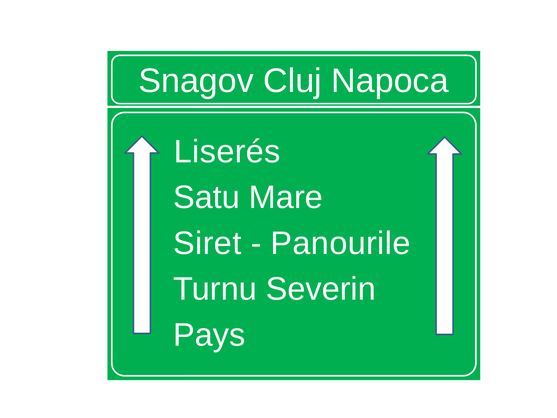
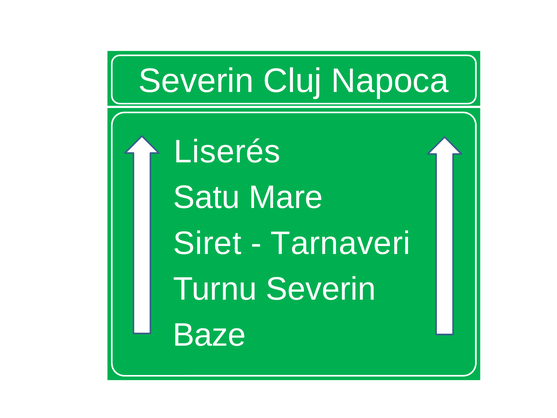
Snagov at (196, 81): Snagov -> Severin
Panourile: Panourile -> Tarnaveri
Pays: Pays -> Baze
